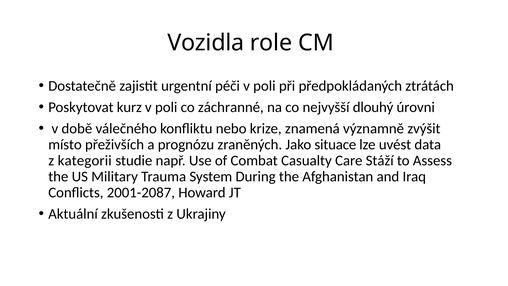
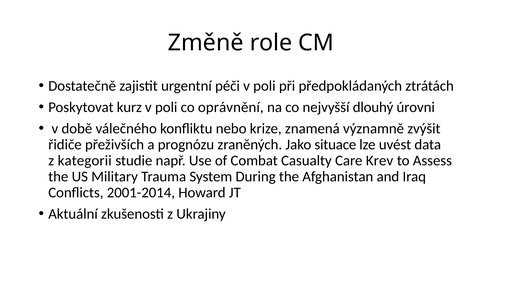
Vozidla: Vozidla -> Změně
záchranné: záchranné -> oprávnění
místo: místo -> řidiče
Stáží: Stáží -> Krev
2001-2087: 2001-2087 -> 2001-2014
